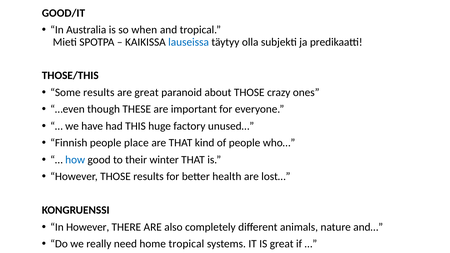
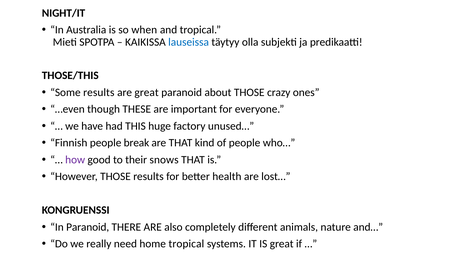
GOOD/IT: GOOD/IT -> NIGHT/IT
place: place -> break
how colour: blue -> purple
winter: winter -> snows
In However: However -> Paranoid
